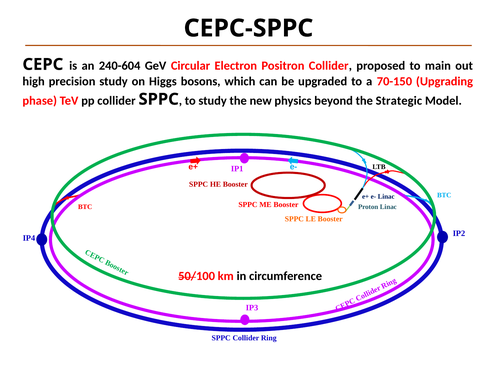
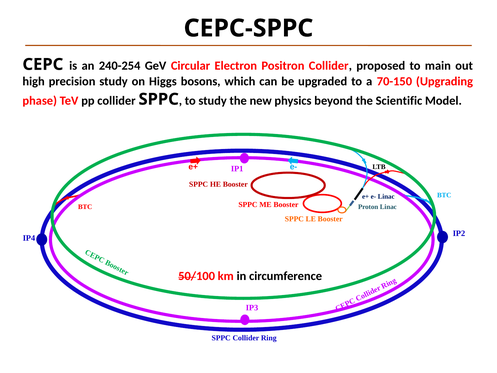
240-604: 240-604 -> 240-254
Strategic: Strategic -> Scientific
